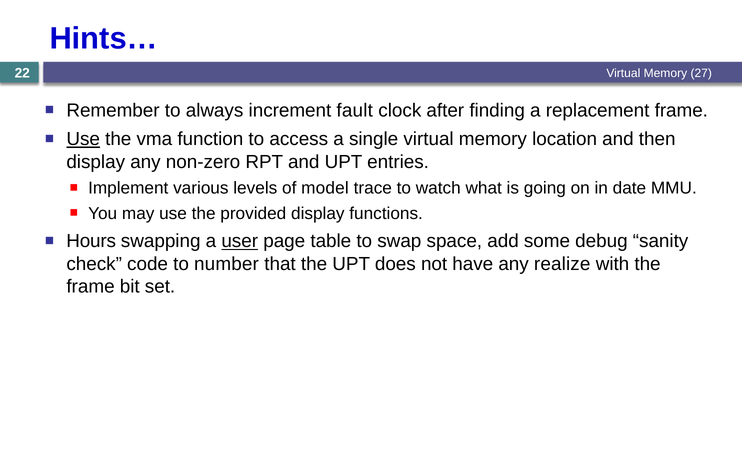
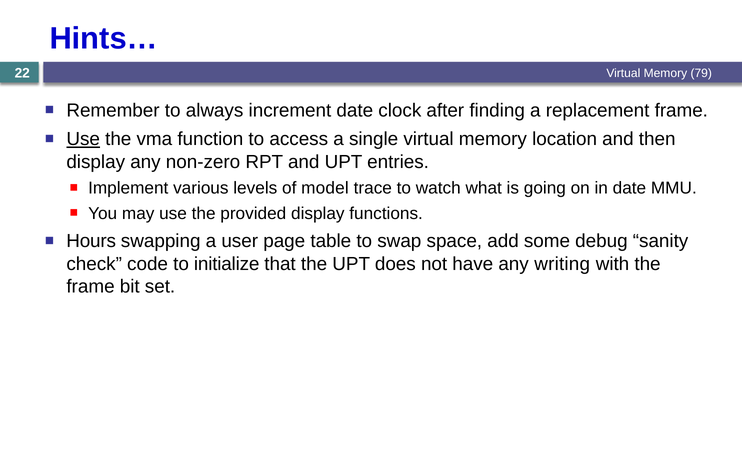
27: 27 -> 79
increment fault: fault -> date
user underline: present -> none
number: number -> initialize
realize: realize -> writing
